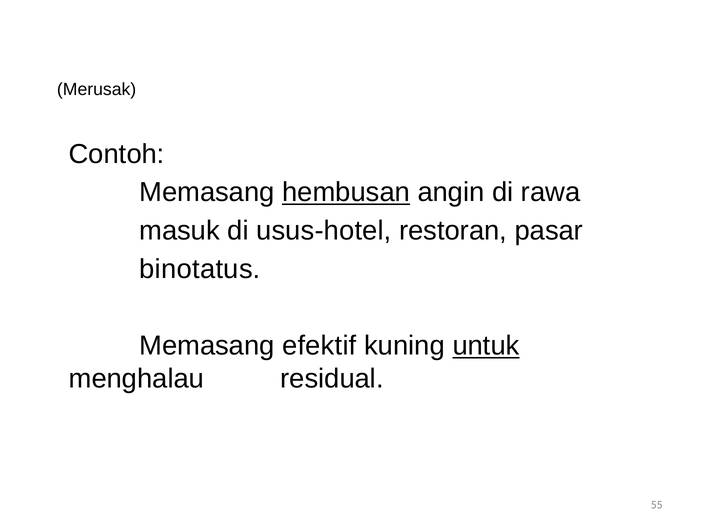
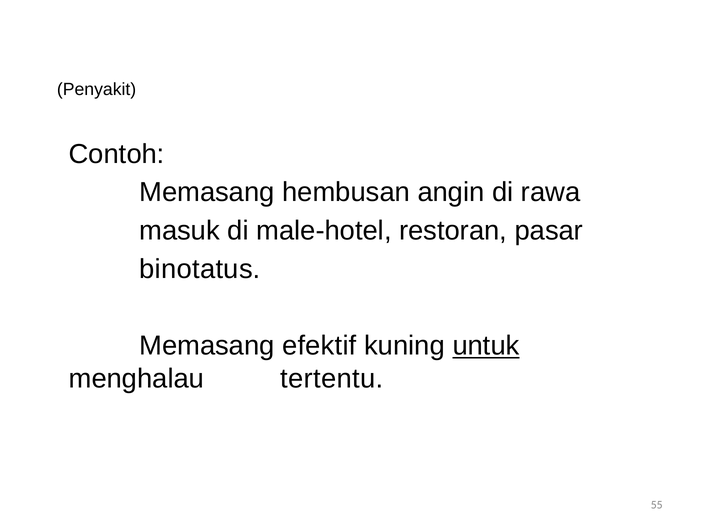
Merusak: Merusak -> Penyakit
hembusan underline: present -> none
usus-hotel: usus-hotel -> male-hotel
residual: residual -> tertentu
